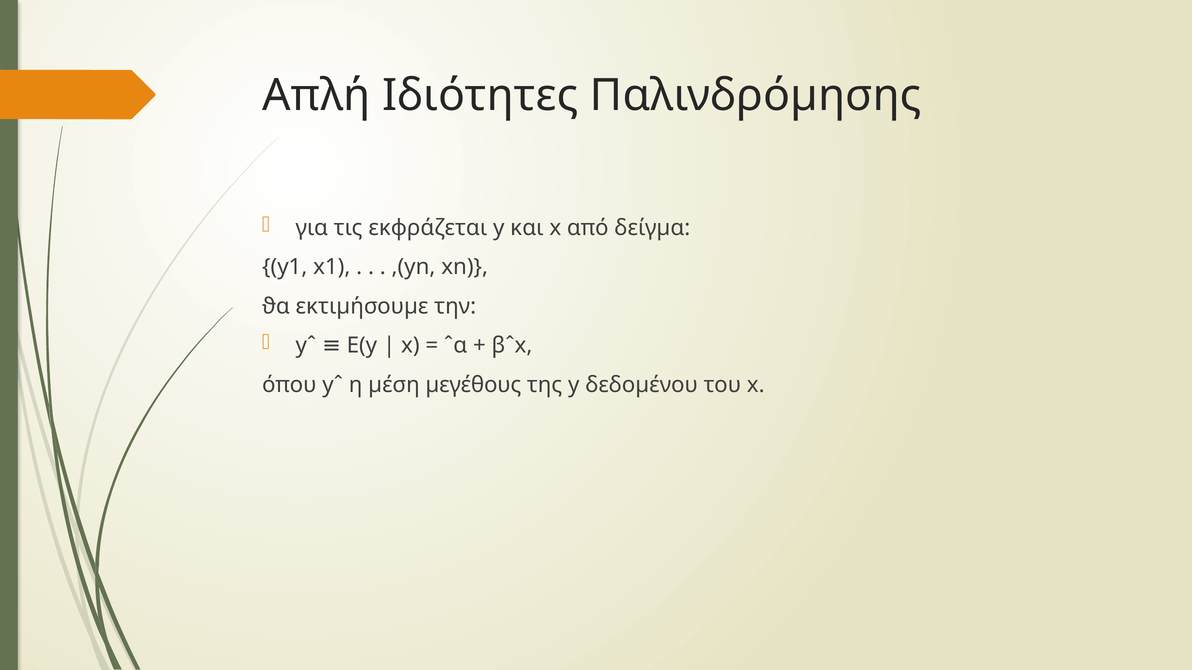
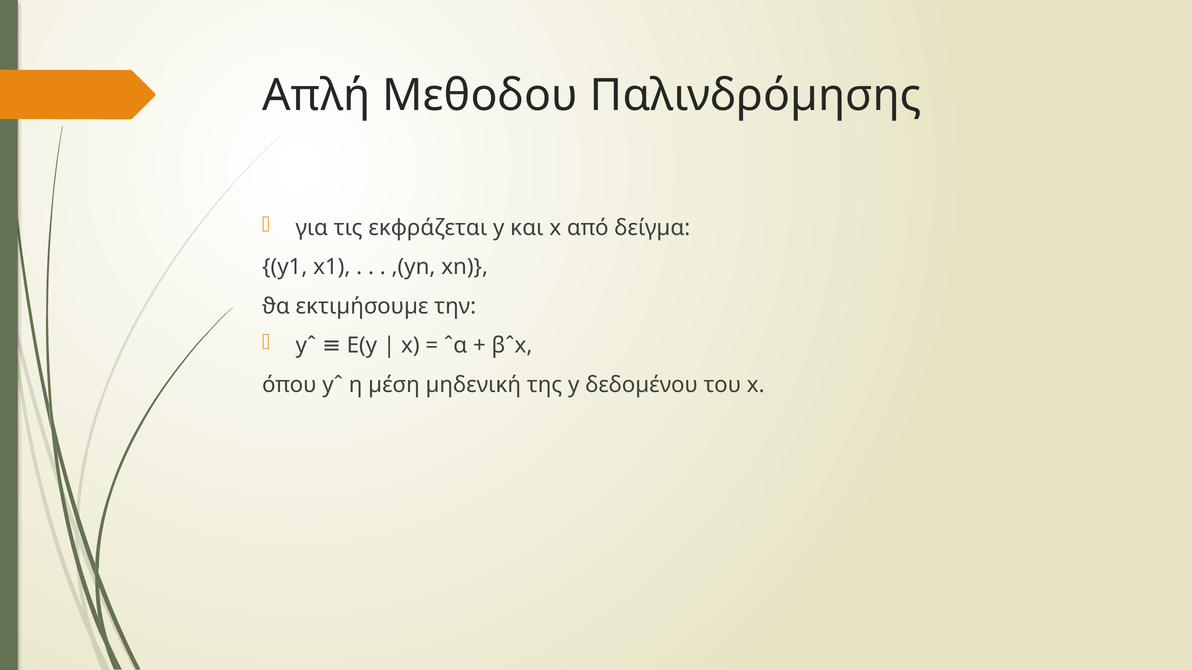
Ιδιότητες: Ιδιότητες -> Μεθοδου
µεγέθους: µεγέθους -> µηδενική
